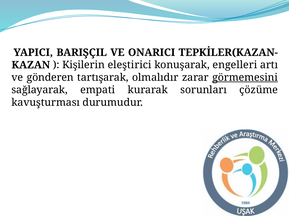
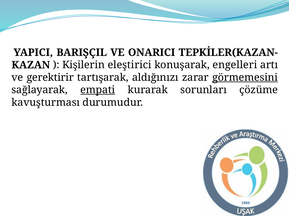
gönderen: gönderen -> gerektirir
olmalıdır: olmalıdır -> aldığınızı
empati underline: none -> present
